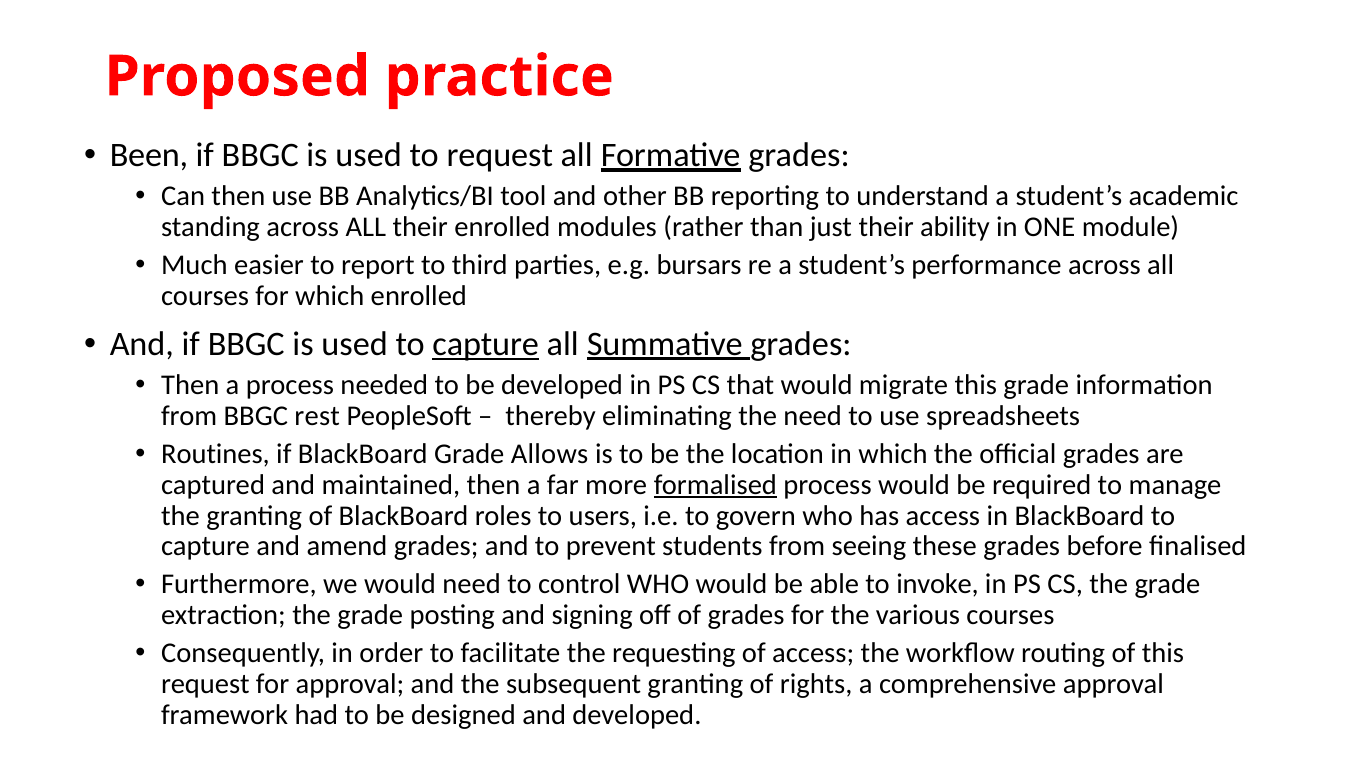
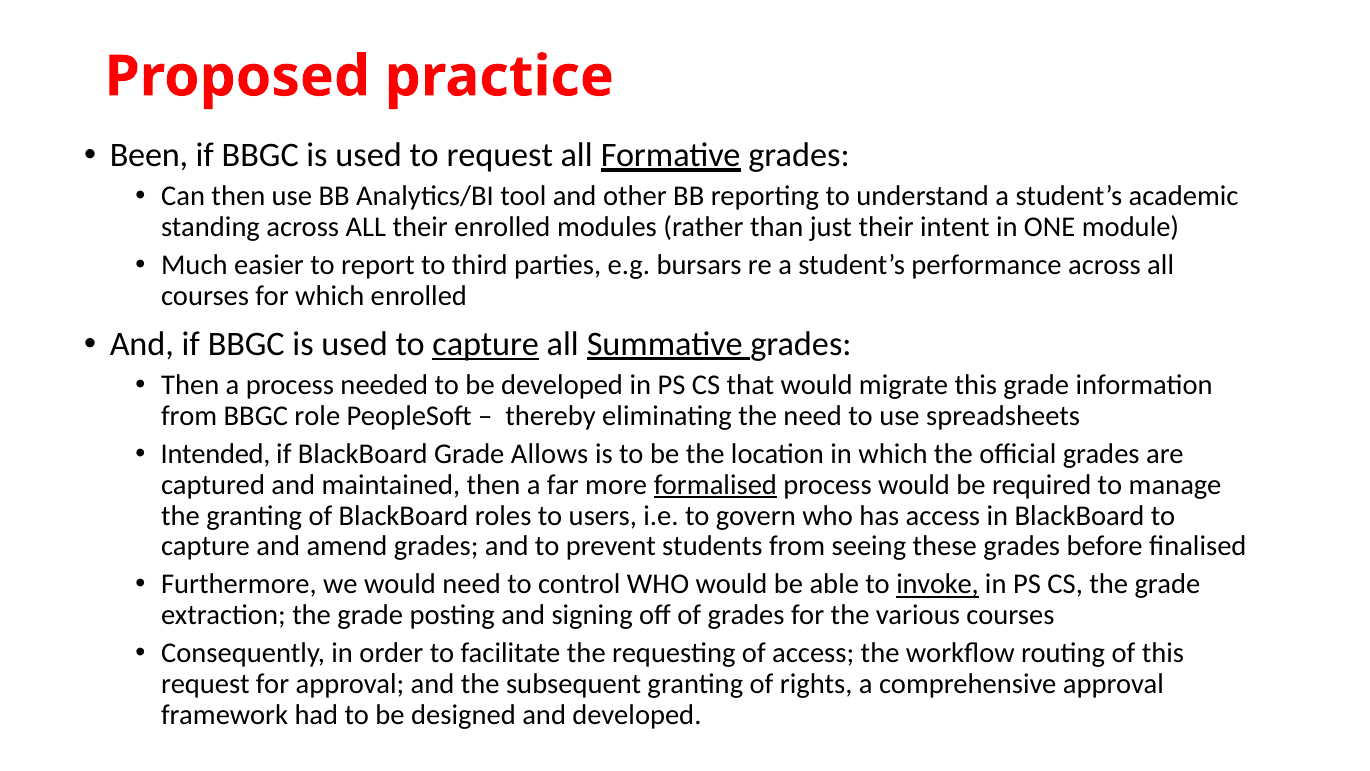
ability: ability -> intent
rest: rest -> role
Routines: Routines -> Intended
invoke underline: none -> present
